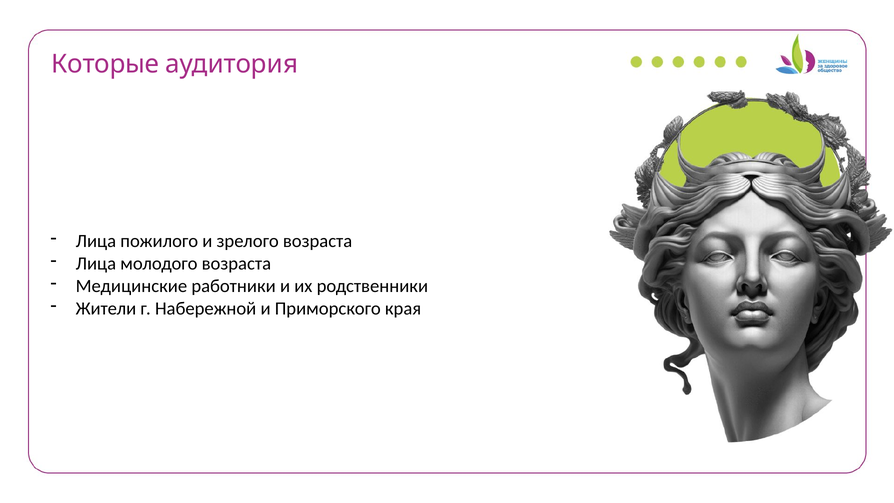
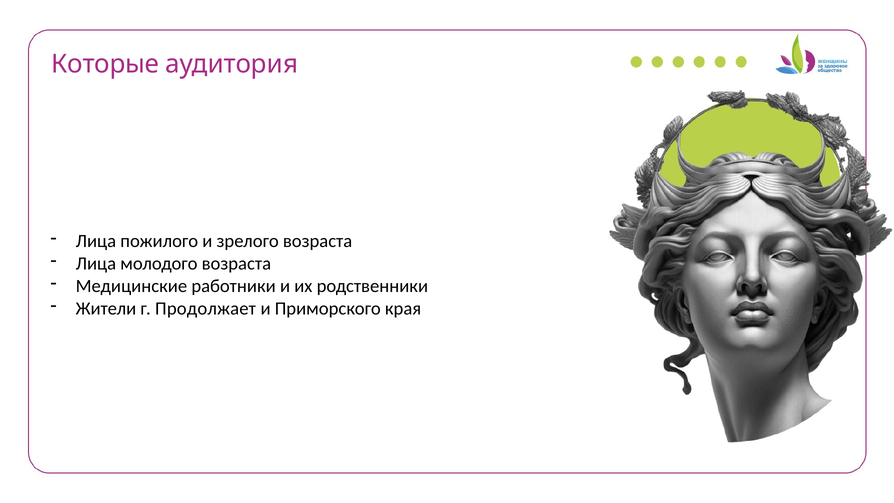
Набережной: Набережной -> Продолжает
